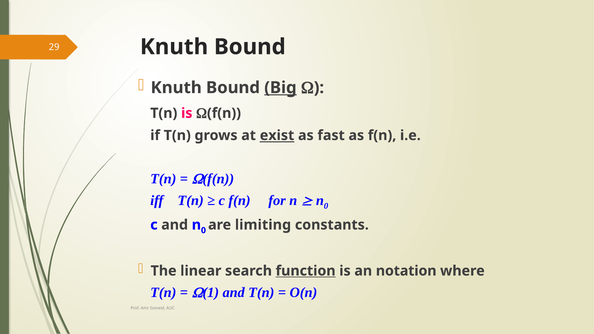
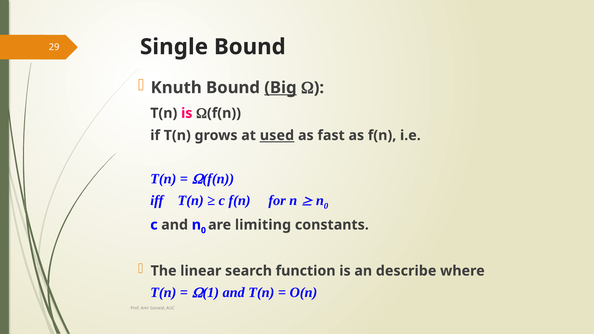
29 Knuth: Knuth -> Single
exist: exist -> used
function underline: present -> none
notation: notation -> describe
